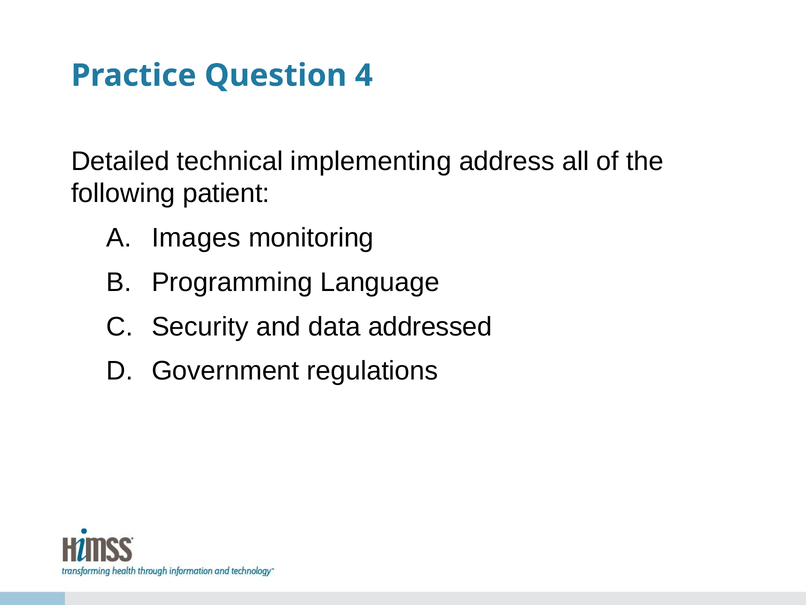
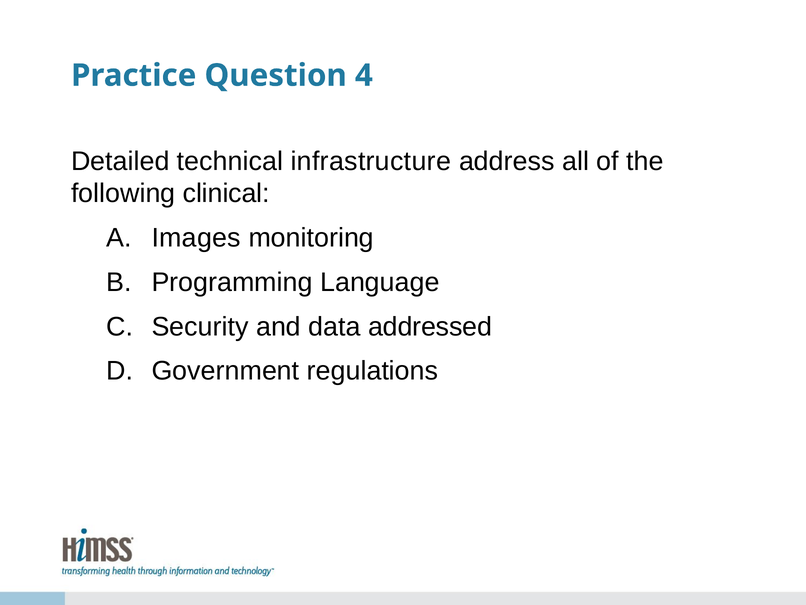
implementing: implementing -> infrastructure
patient: patient -> clinical
